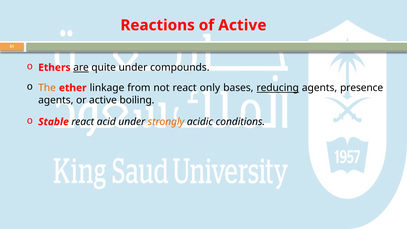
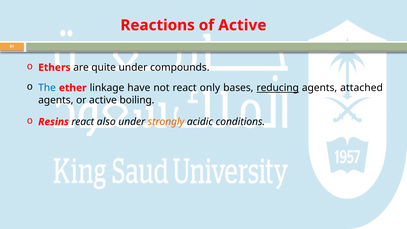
are underline: present -> none
The colour: orange -> blue
from: from -> have
presence: presence -> attached
Stable: Stable -> Resins
acid: acid -> also
